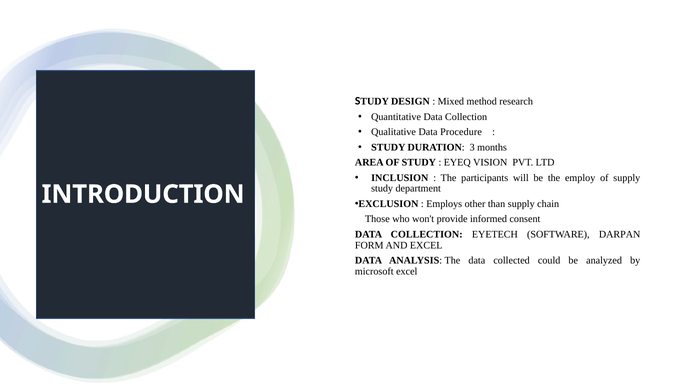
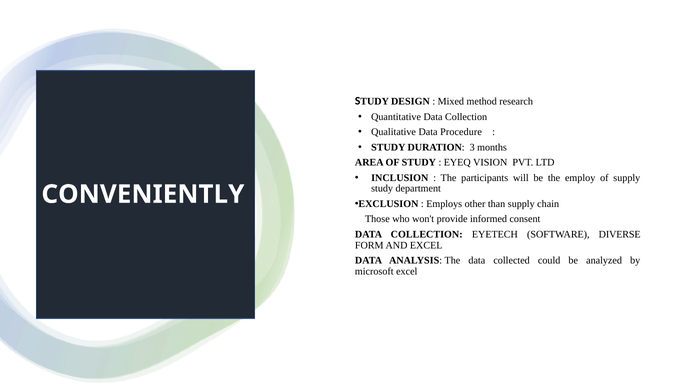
INTRODUCTION: INTRODUCTION -> CONVENIENTLY
DARPAN: DARPAN -> DIVERSE
